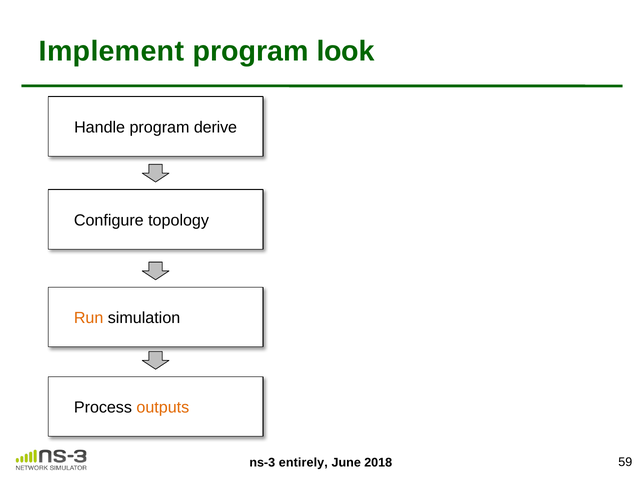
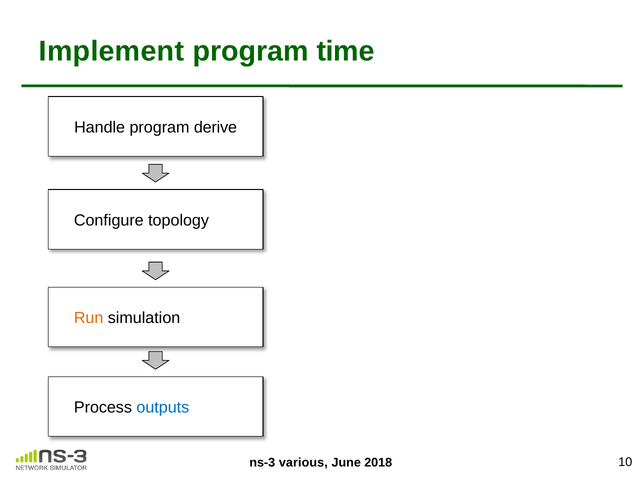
look: look -> time
outputs colour: orange -> blue
entirely: entirely -> various
59: 59 -> 10
